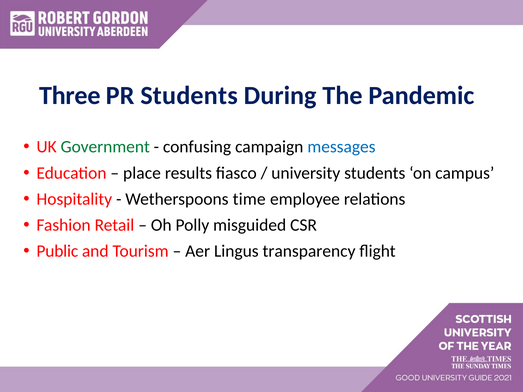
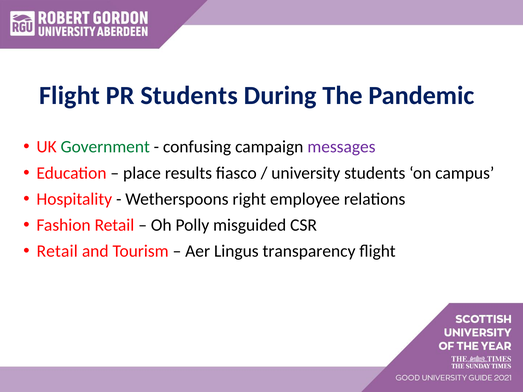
Three at (70, 96): Three -> Flight
messages colour: blue -> purple
time: time -> right
Public at (57, 251): Public -> Retail
